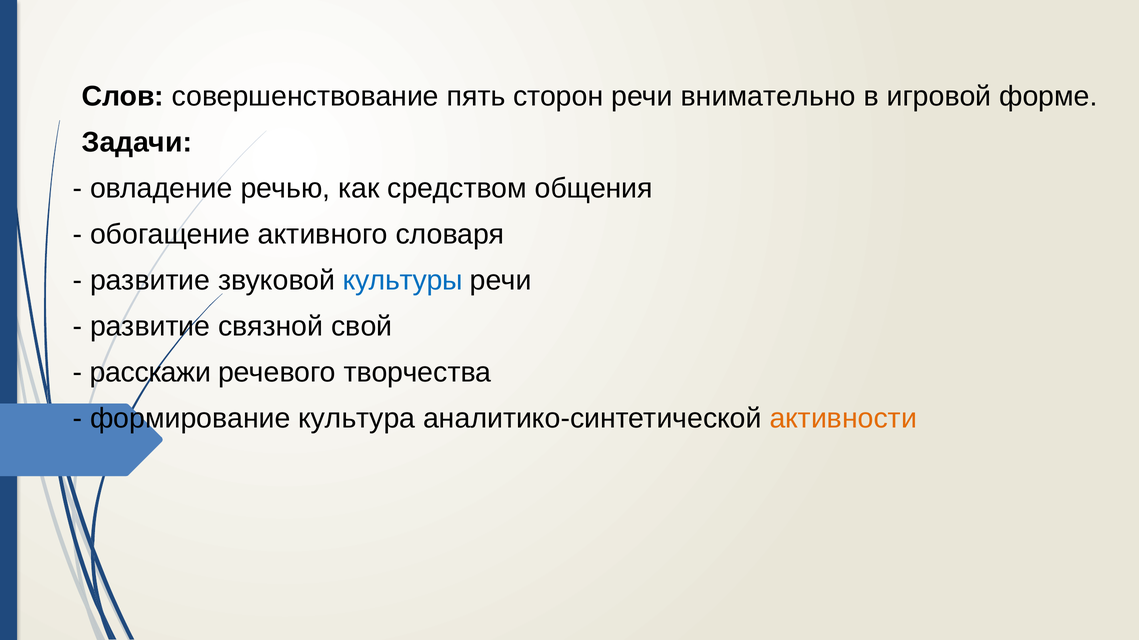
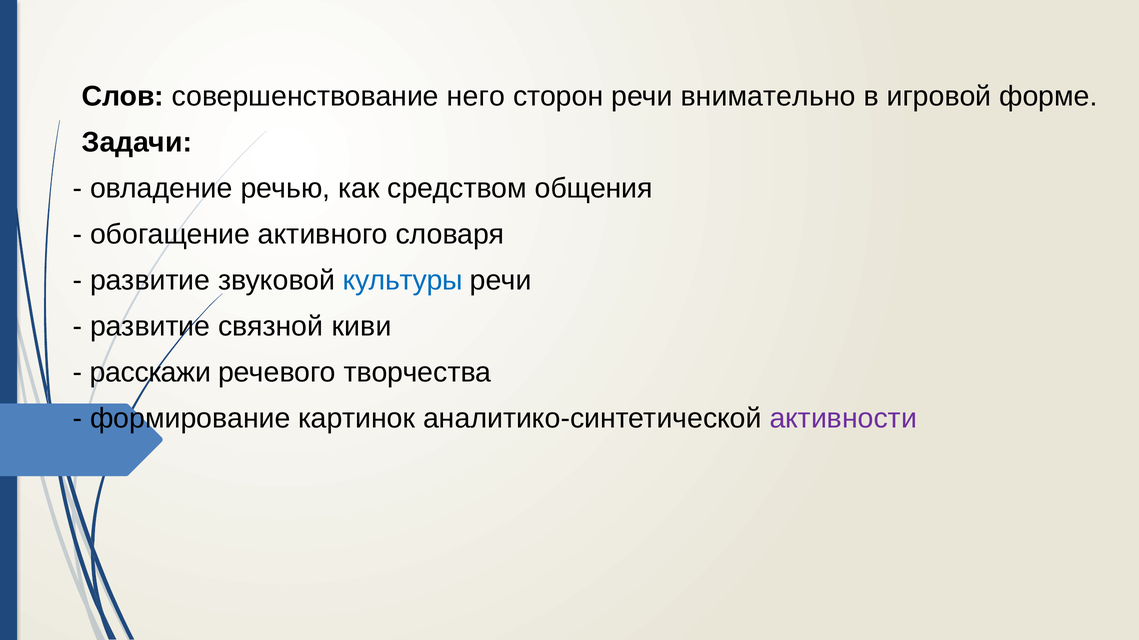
пять: пять -> него
свой: свой -> киви
культура: культура -> картинок
активности colour: orange -> purple
